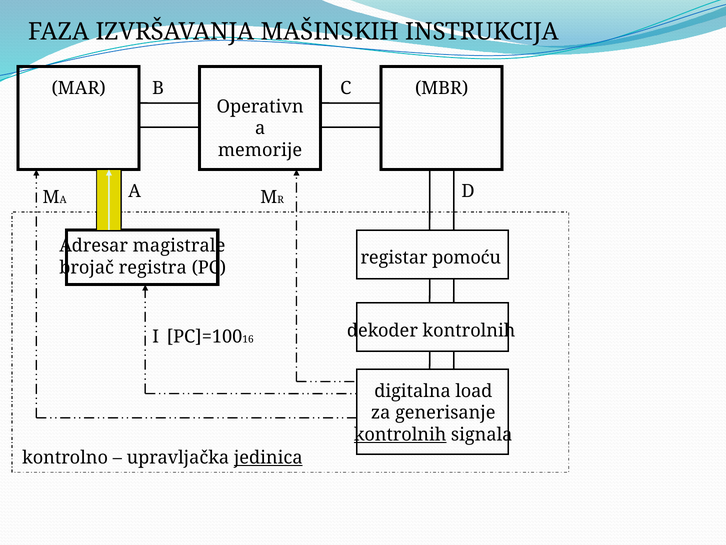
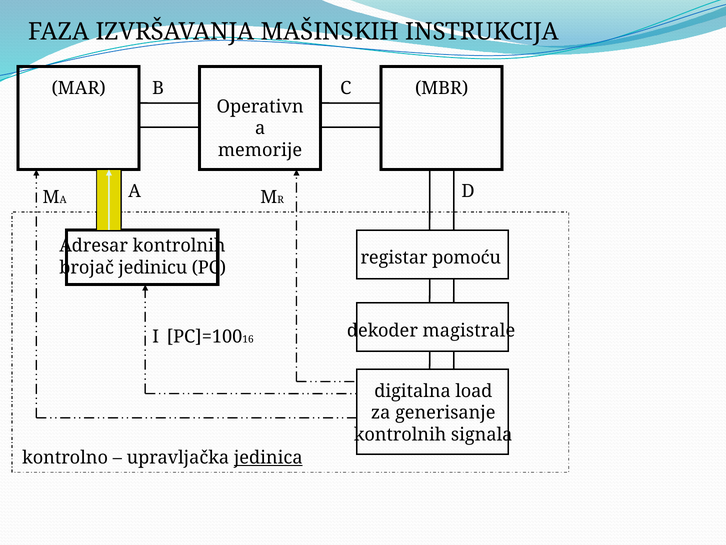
Adresar magistrale: magistrale -> kontrolnih
registra: registra -> jedinicu
dekoder kontrolnih: kontrolnih -> magistrale
kontrolnih at (400, 434) underline: present -> none
